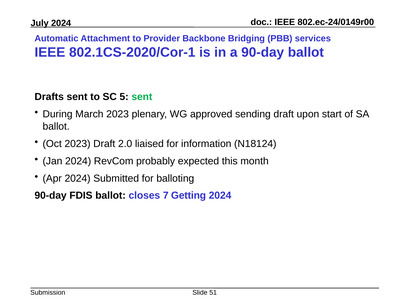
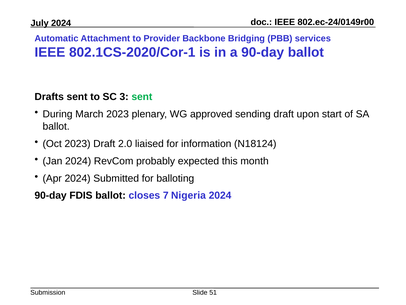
5: 5 -> 3
Getting: Getting -> Nigeria
